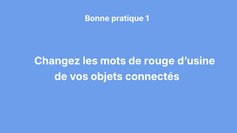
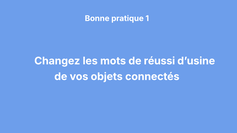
rouge: rouge -> réussi
